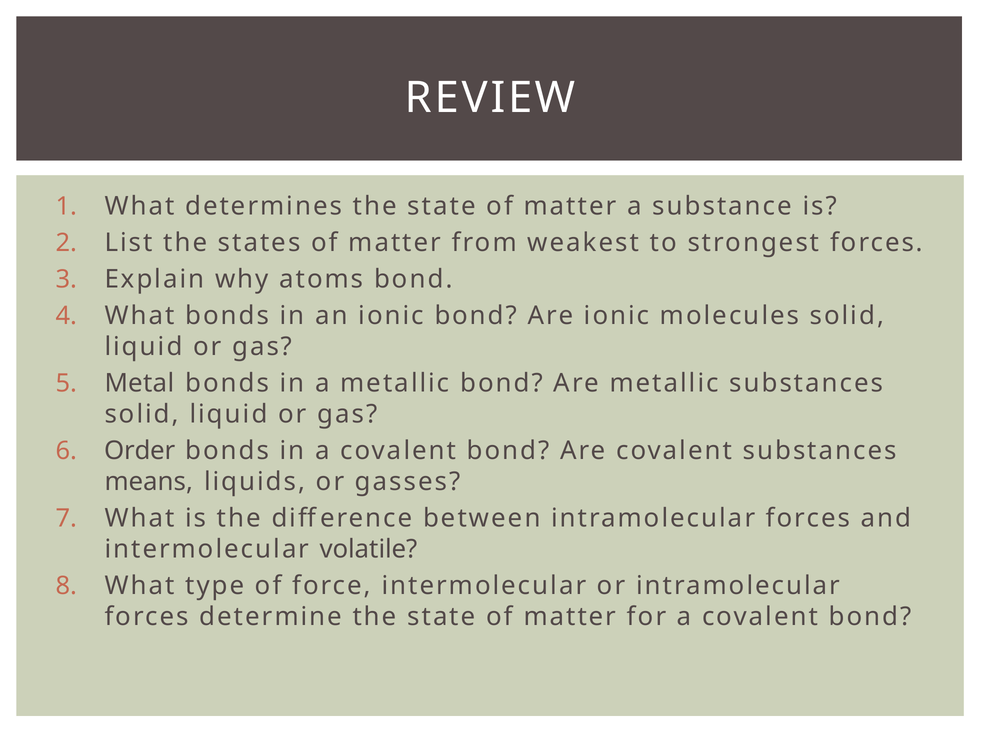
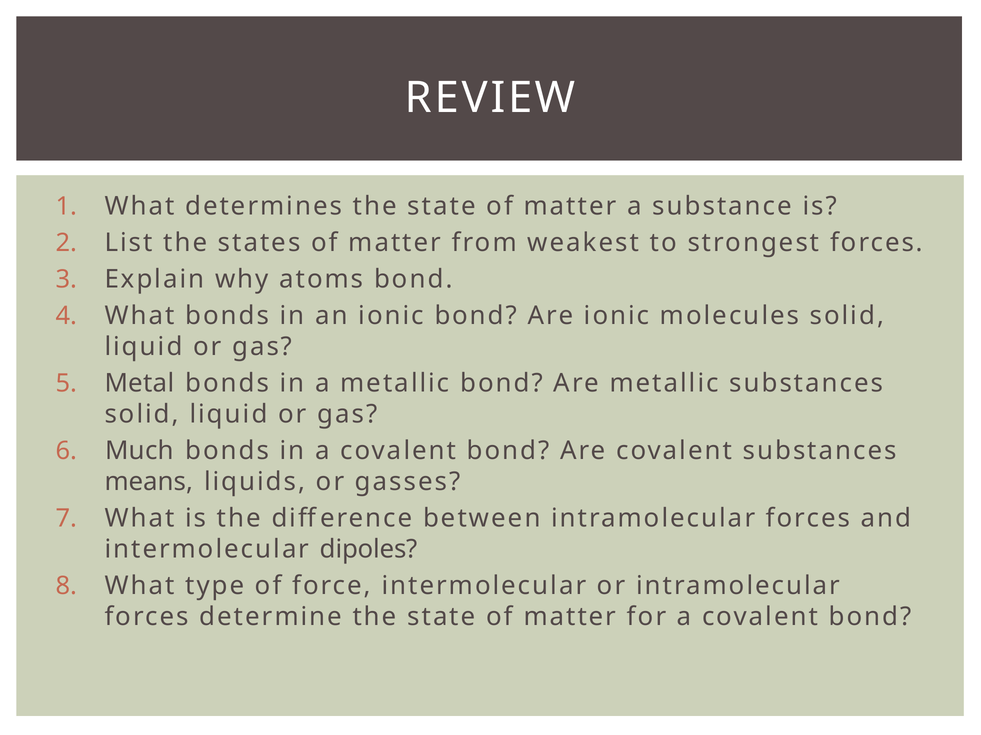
Order: Order -> Much
volatile: volatile -> dipoles
